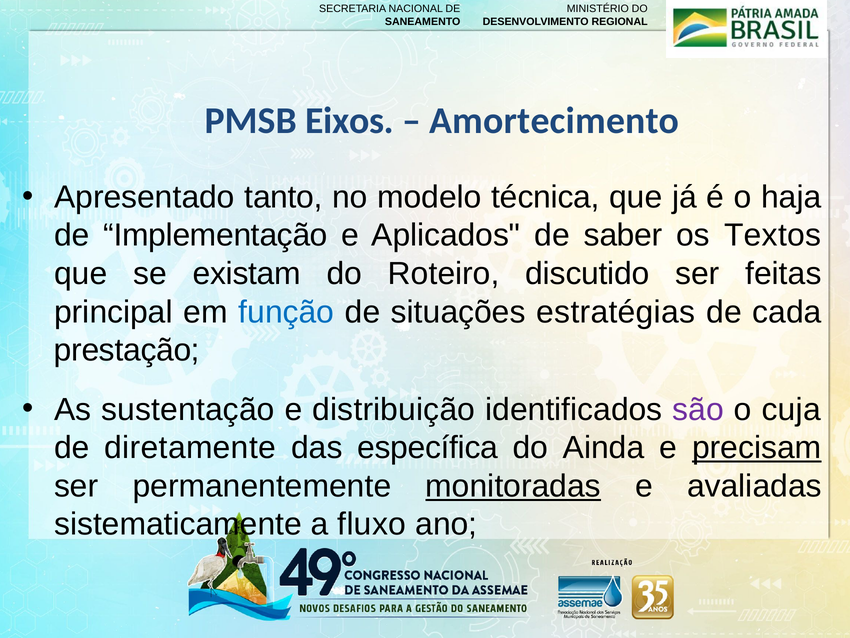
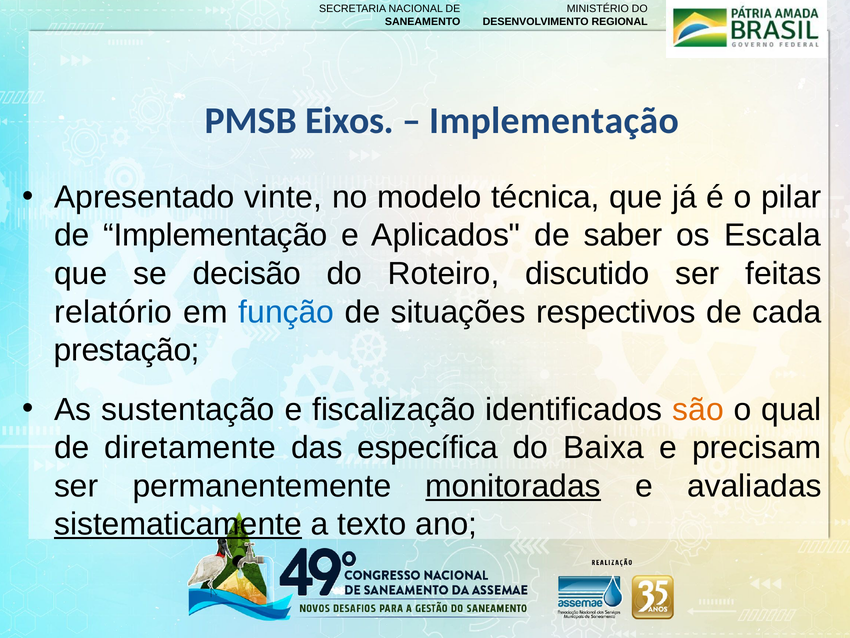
Amortecimento at (554, 121): Amortecimento -> Implementação
tanto: tanto -> vinte
haja: haja -> pilar
Textos: Textos -> Escala
existam: existam -> decisão
principal: principal -> relatório
estratégias: estratégias -> respectivos
distribuição: distribuição -> fiscalização
são colour: purple -> orange
cuja: cuja -> qual
Ainda: Ainda -> Baixa
precisam underline: present -> none
sistematicamente underline: none -> present
fluxo: fluxo -> texto
